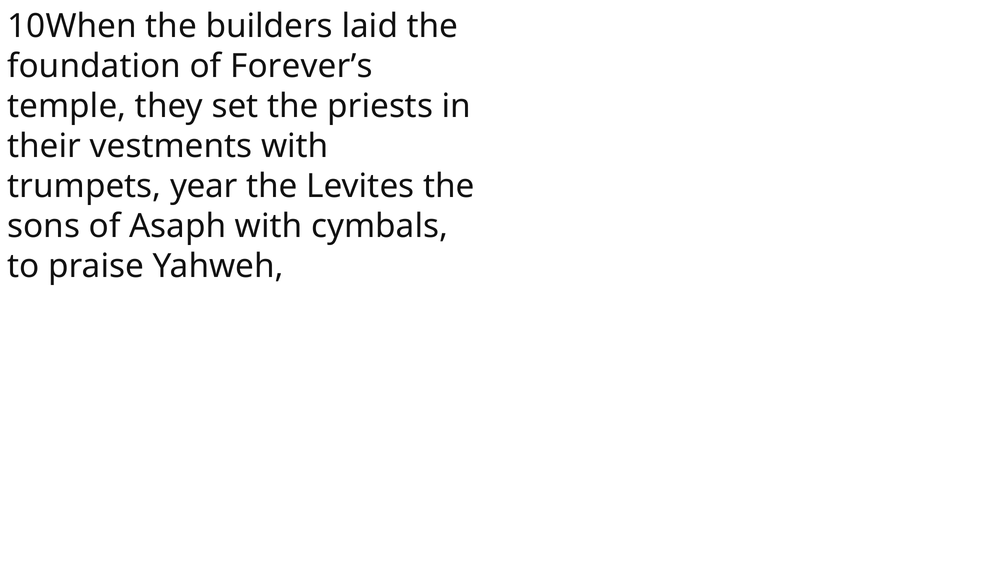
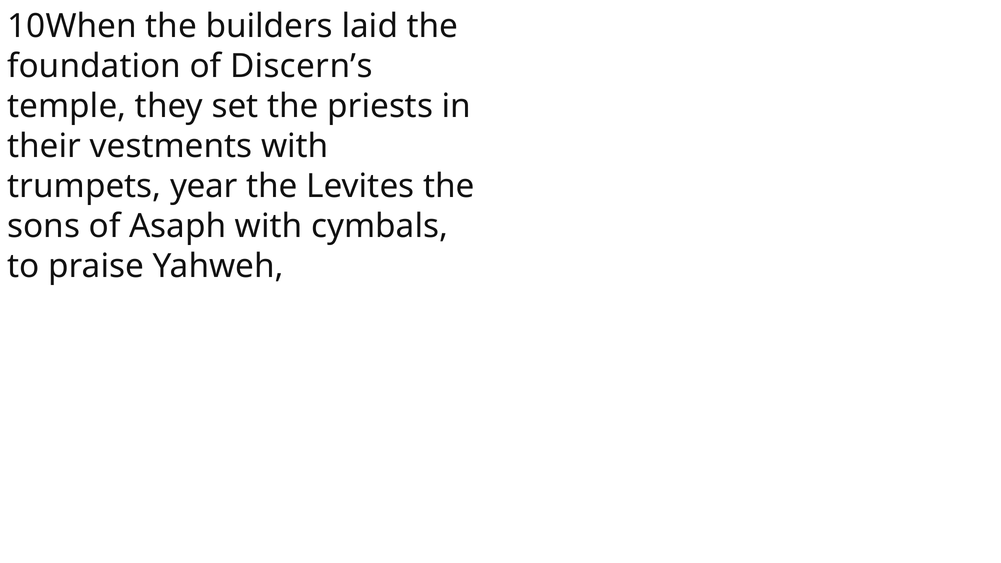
Forever’s: Forever’s -> Discern’s
